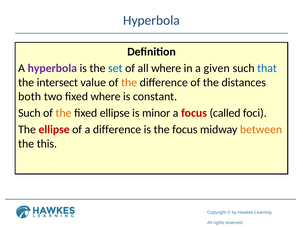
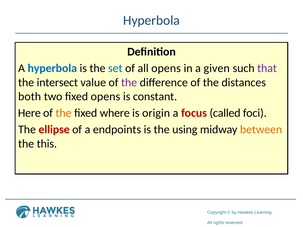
hyperbola at (52, 68) colour: purple -> blue
all where: where -> opens
that colour: blue -> purple
the at (129, 82) colour: orange -> purple
fixed where: where -> opens
Such at (29, 113): Such -> Here
fixed ellipse: ellipse -> where
minor: minor -> origin
a difference: difference -> endpoints
the focus: focus -> using
